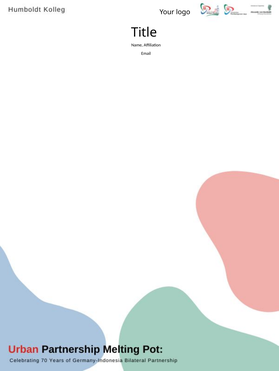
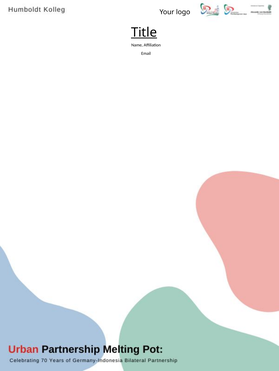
Title underline: none -> present
